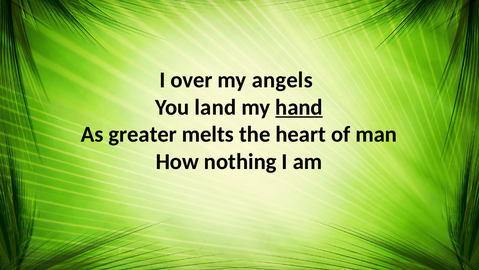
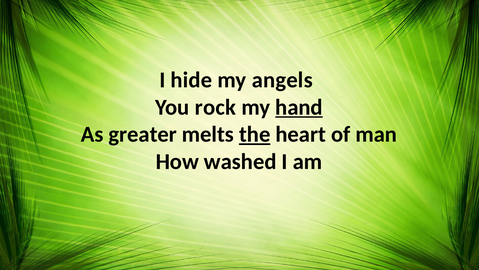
over: over -> hide
land: land -> rock
the underline: none -> present
nothing: nothing -> washed
